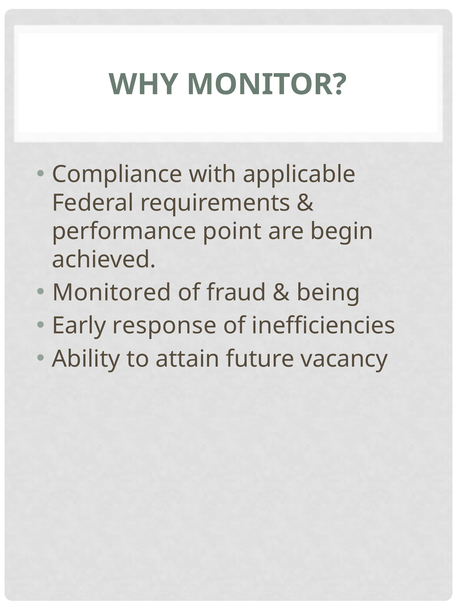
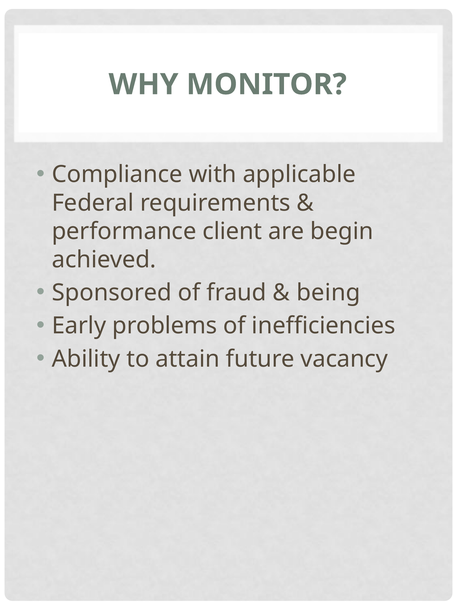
point: point -> client
Monitored: Monitored -> Sponsored
response: response -> problems
